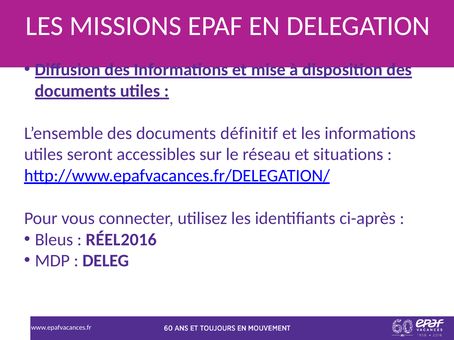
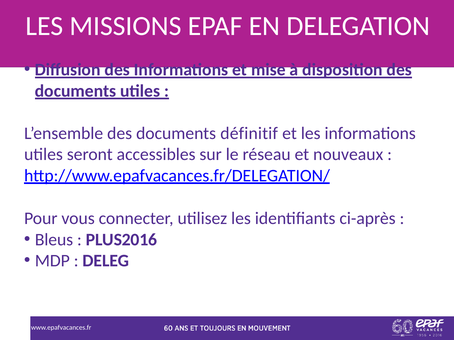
situations: situations -> nouveaux
RÉEL2016: RÉEL2016 -> PLUS2016
